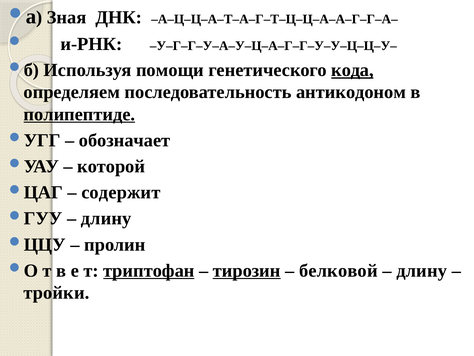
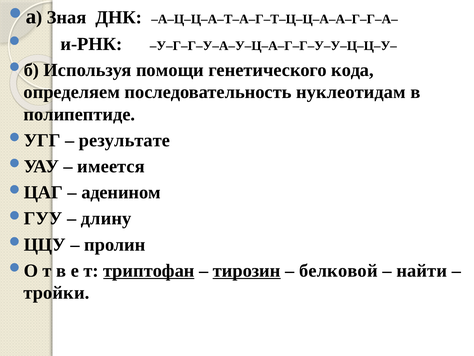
кода underline: present -> none
антикодоном: антикодоном -> нуклеотидам
полипептиде underline: present -> none
обозначает: обозначает -> результате
которой: которой -> имеется
содержит: содержит -> аденином
длину at (422, 270): длину -> найти
